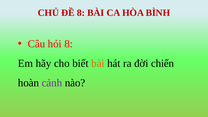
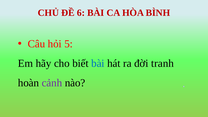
ĐỀ 8: 8 -> 6
hỏi 8: 8 -> 5
bài at (98, 63) colour: orange -> blue
chiến: chiến -> tranh
